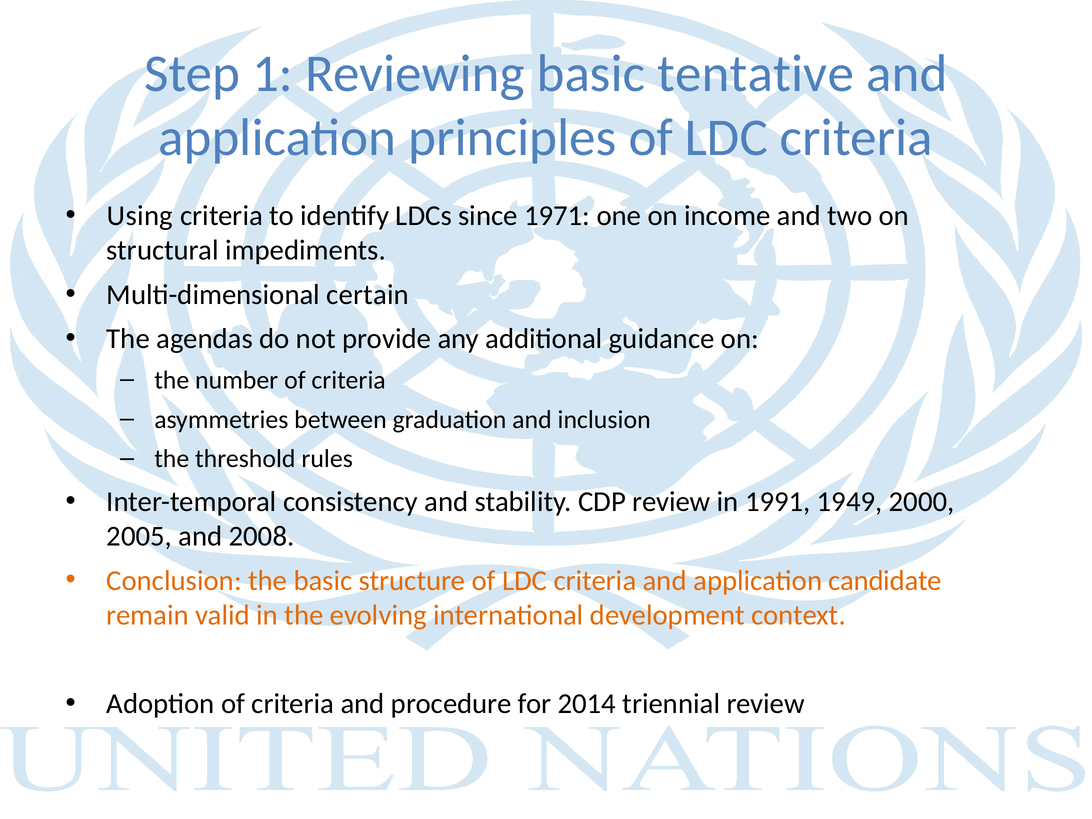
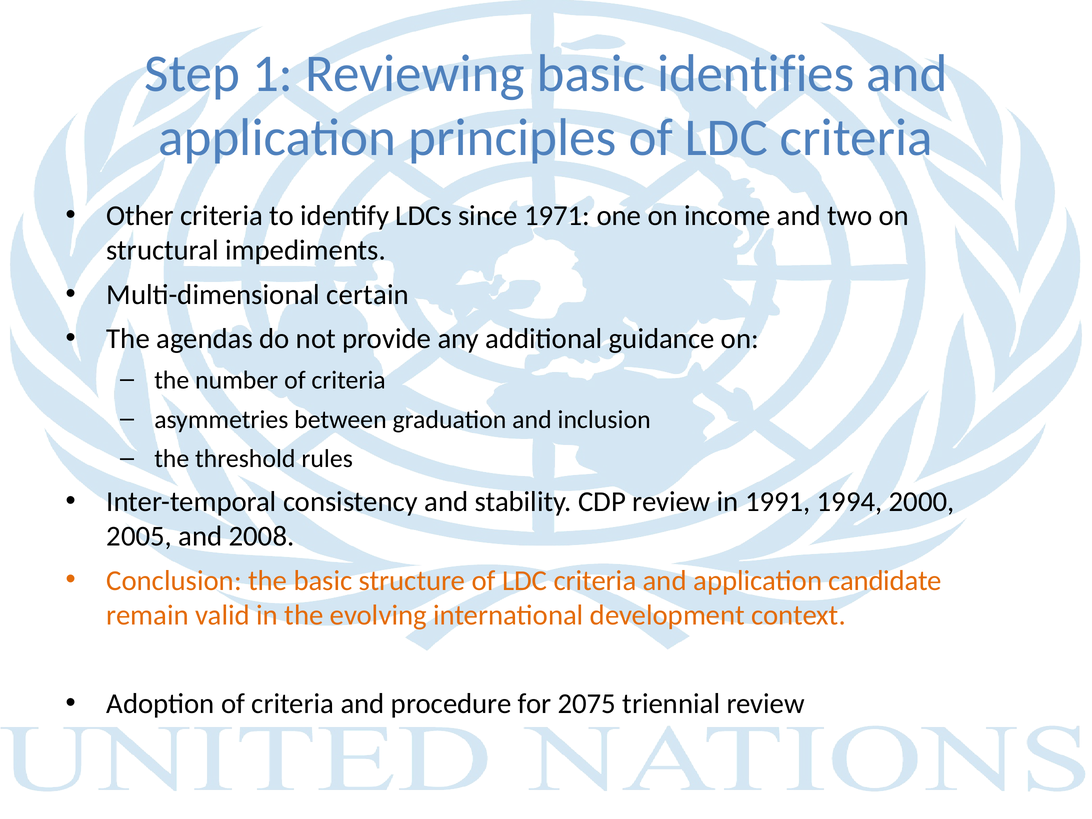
tentative: tentative -> identifies
Using: Using -> Other
1949: 1949 -> 1994
2014: 2014 -> 2075
